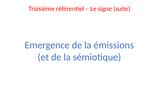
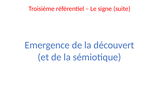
émissions: émissions -> découvert
